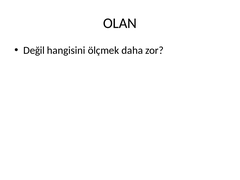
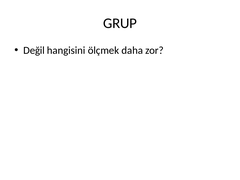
OLAN: OLAN -> GRUP
